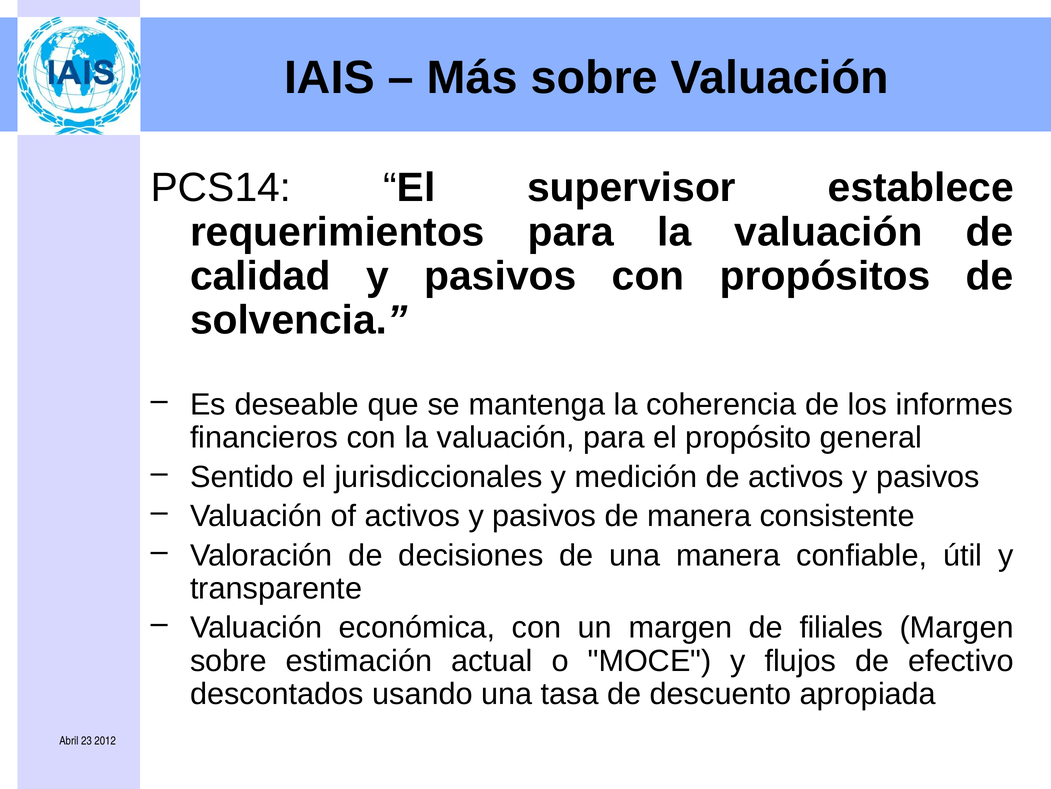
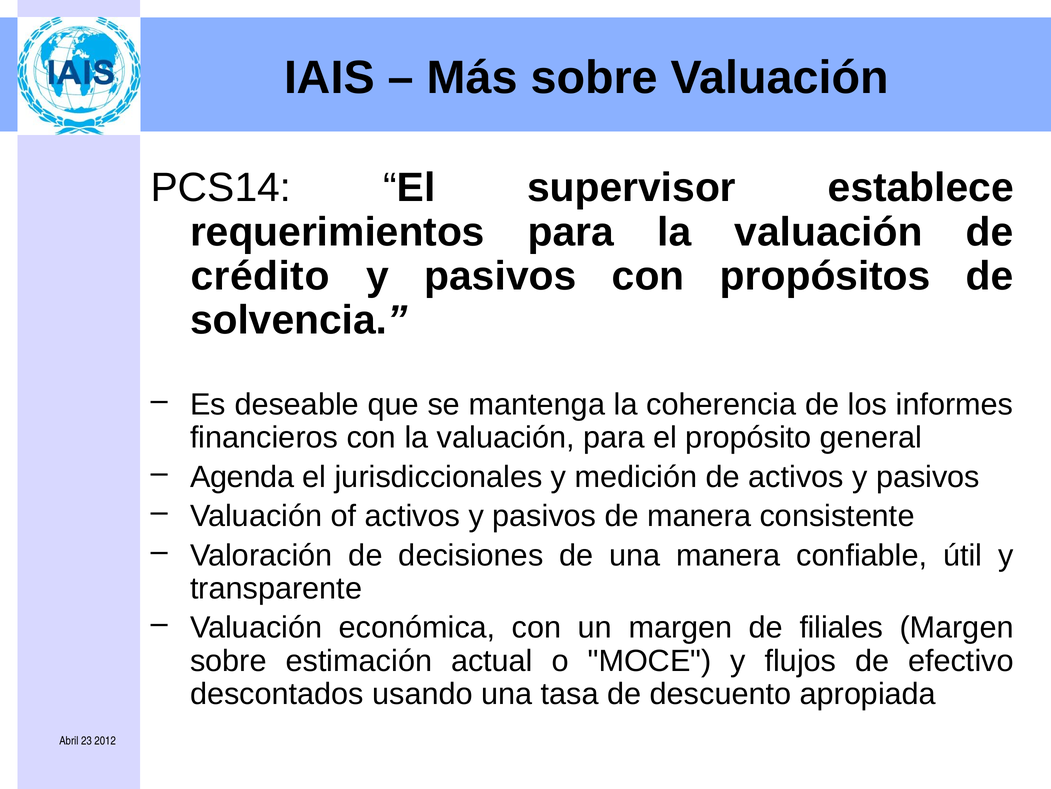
calidad: calidad -> crédito
Sentido: Sentido -> Agenda
